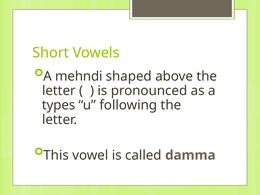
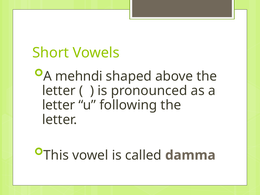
types at (59, 105): types -> letter
